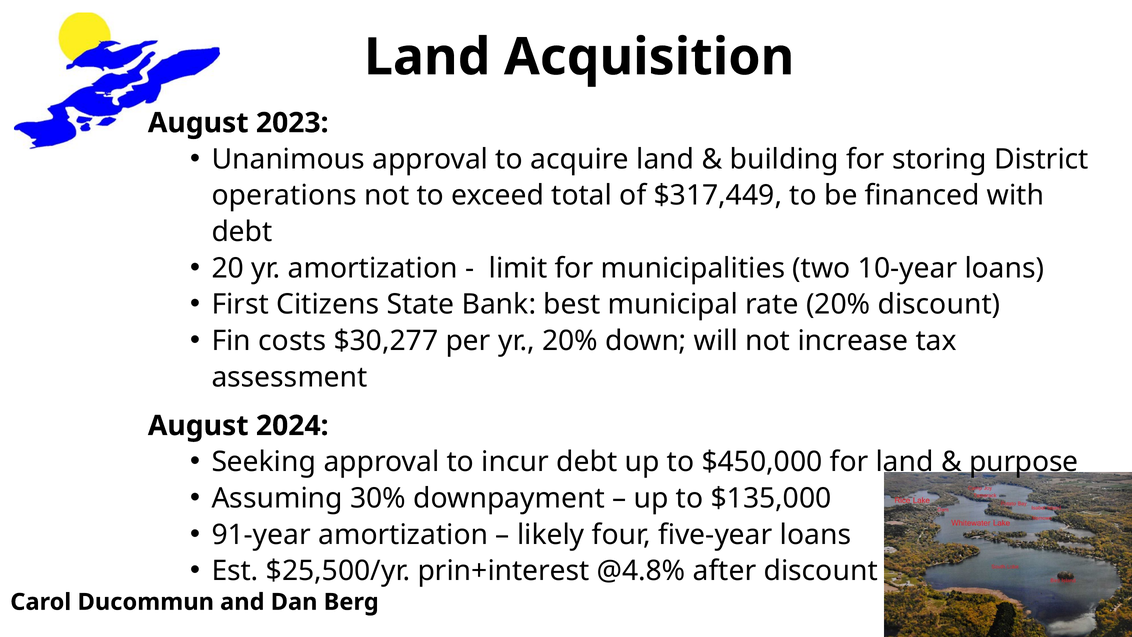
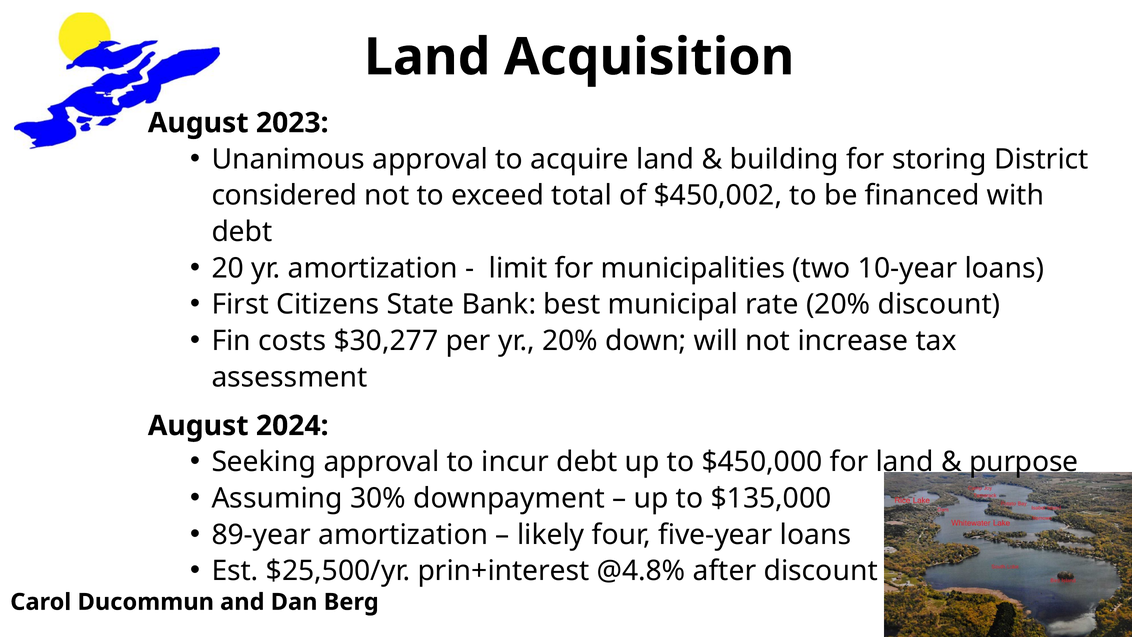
operations: operations -> considered
$317,449: $317,449 -> $450,002
91-year: 91-year -> 89-year
